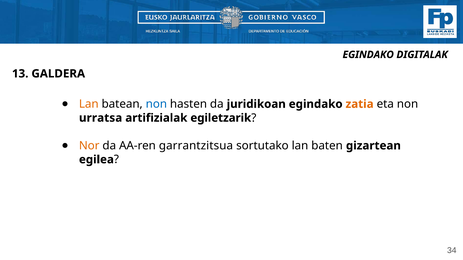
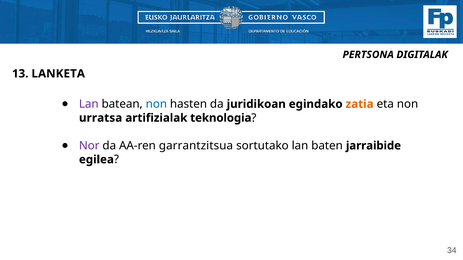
EGINDAKO at (368, 55): EGINDAKO -> PERTSONA
GALDERA: GALDERA -> LANKETA
Lan at (89, 104) colour: orange -> purple
egiletzarik: egiletzarik -> teknologia
Nor colour: orange -> purple
gizartean: gizartean -> jarraibide
